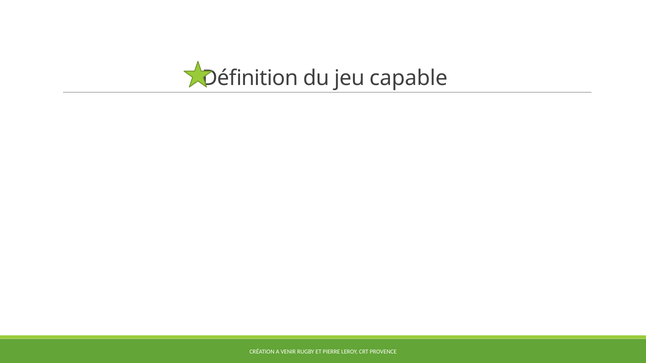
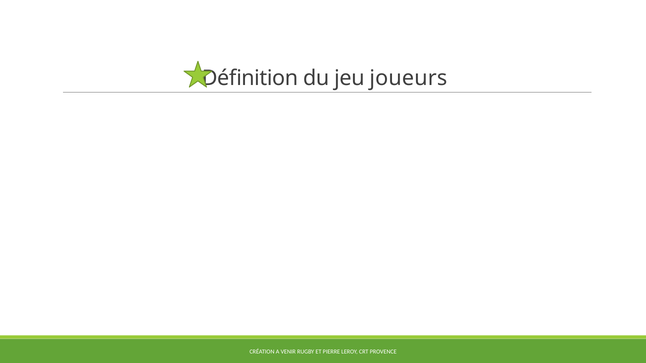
capable: capable -> joueurs
